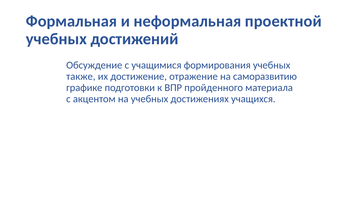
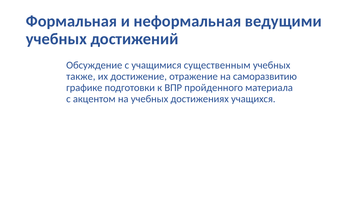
проектной: проектной -> ведущими
формирования: формирования -> существенным
